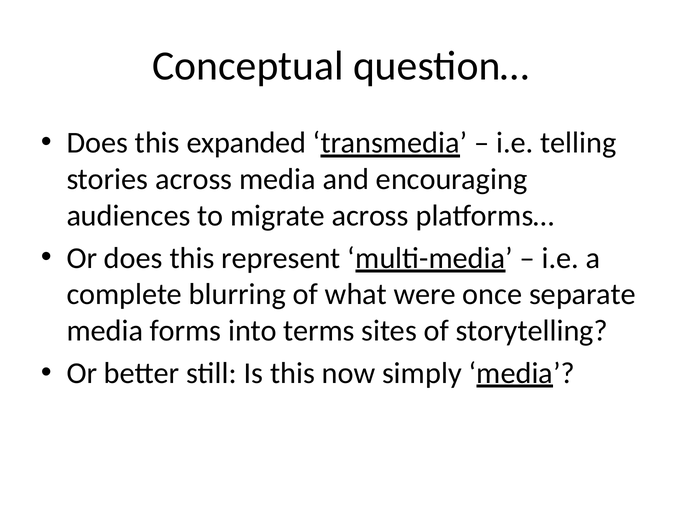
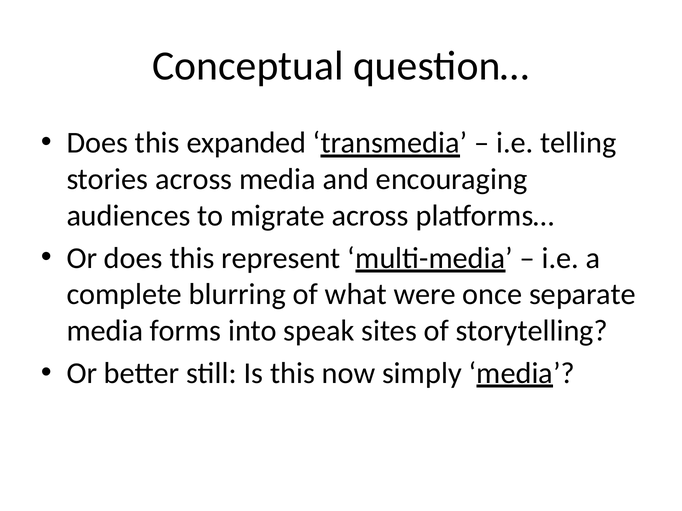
terms: terms -> speak
